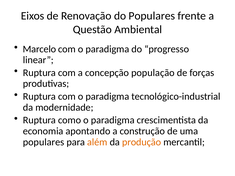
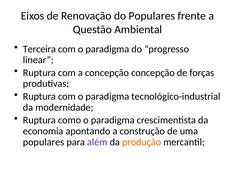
Marcelo: Marcelo -> Terceira
concepção população: população -> concepção
além colour: orange -> purple
